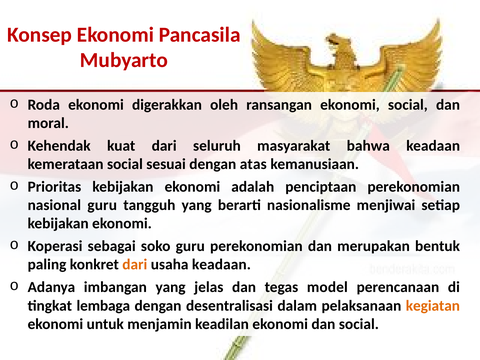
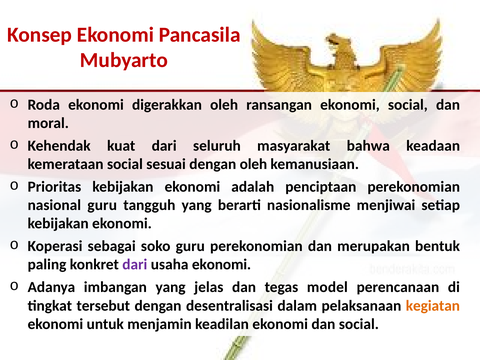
dengan atas: atas -> oleh
dari at (135, 265) colour: orange -> purple
usaha keadaan: keadaan -> ekonomi
lembaga: lembaga -> tersebut
